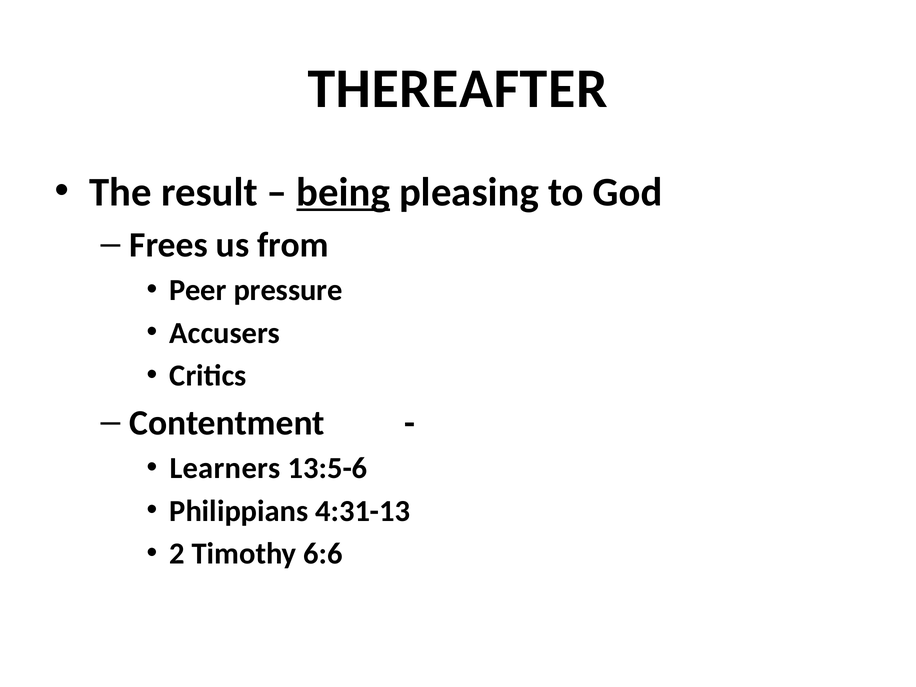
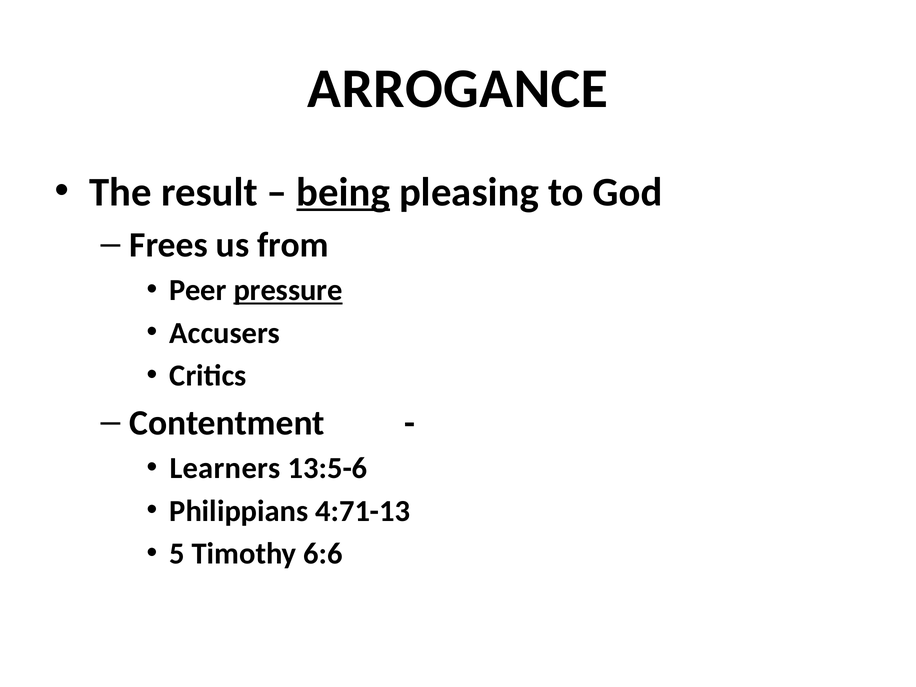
THEREAFTER: THEREAFTER -> ARROGANCE
pressure underline: none -> present
4:31-13: 4:31-13 -> 4:71-13
2: 2 -> 5
